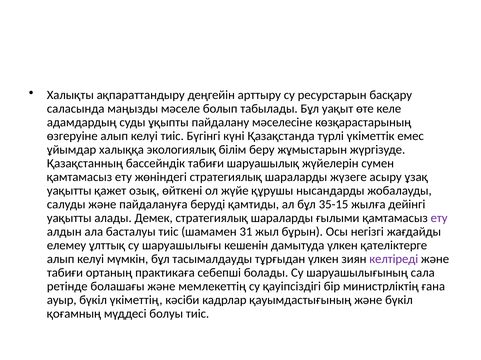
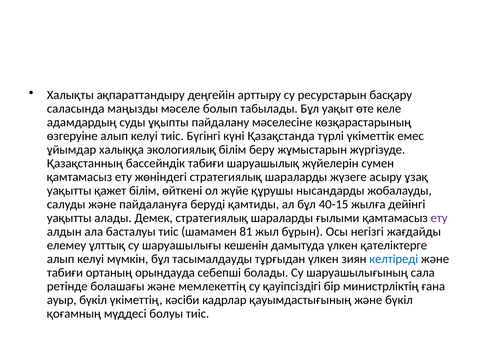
қажет озық: озық -> білім
35-15: 35-15 -> 40-15
31: 31 -> 81
келтіреді colour: purple -> blue
практикаға: практикаға -> орындауда
